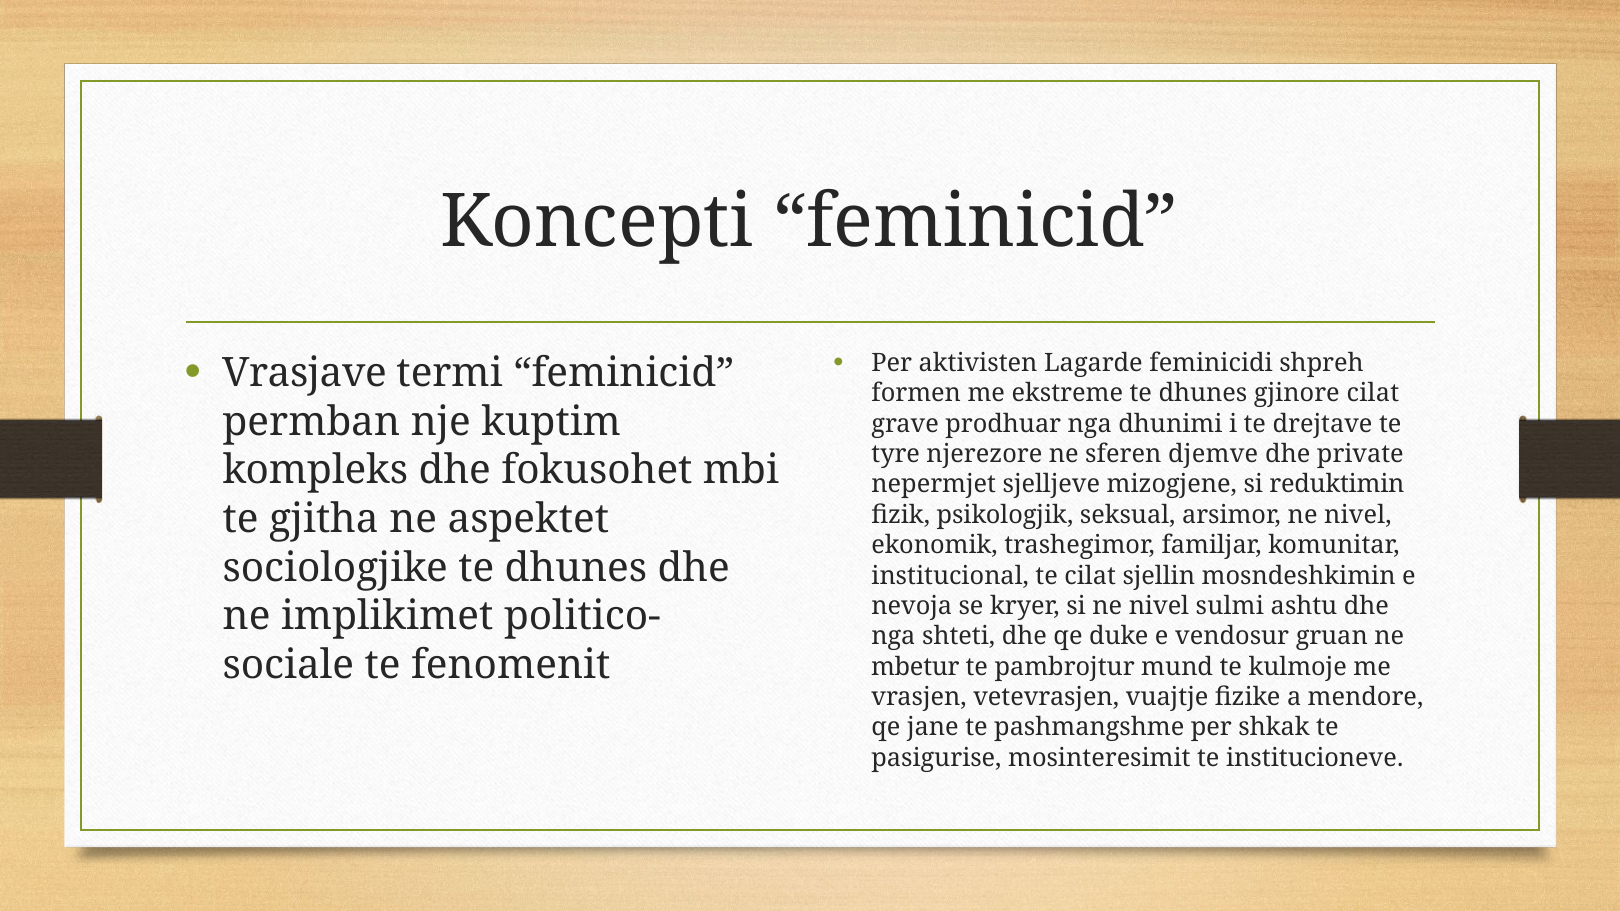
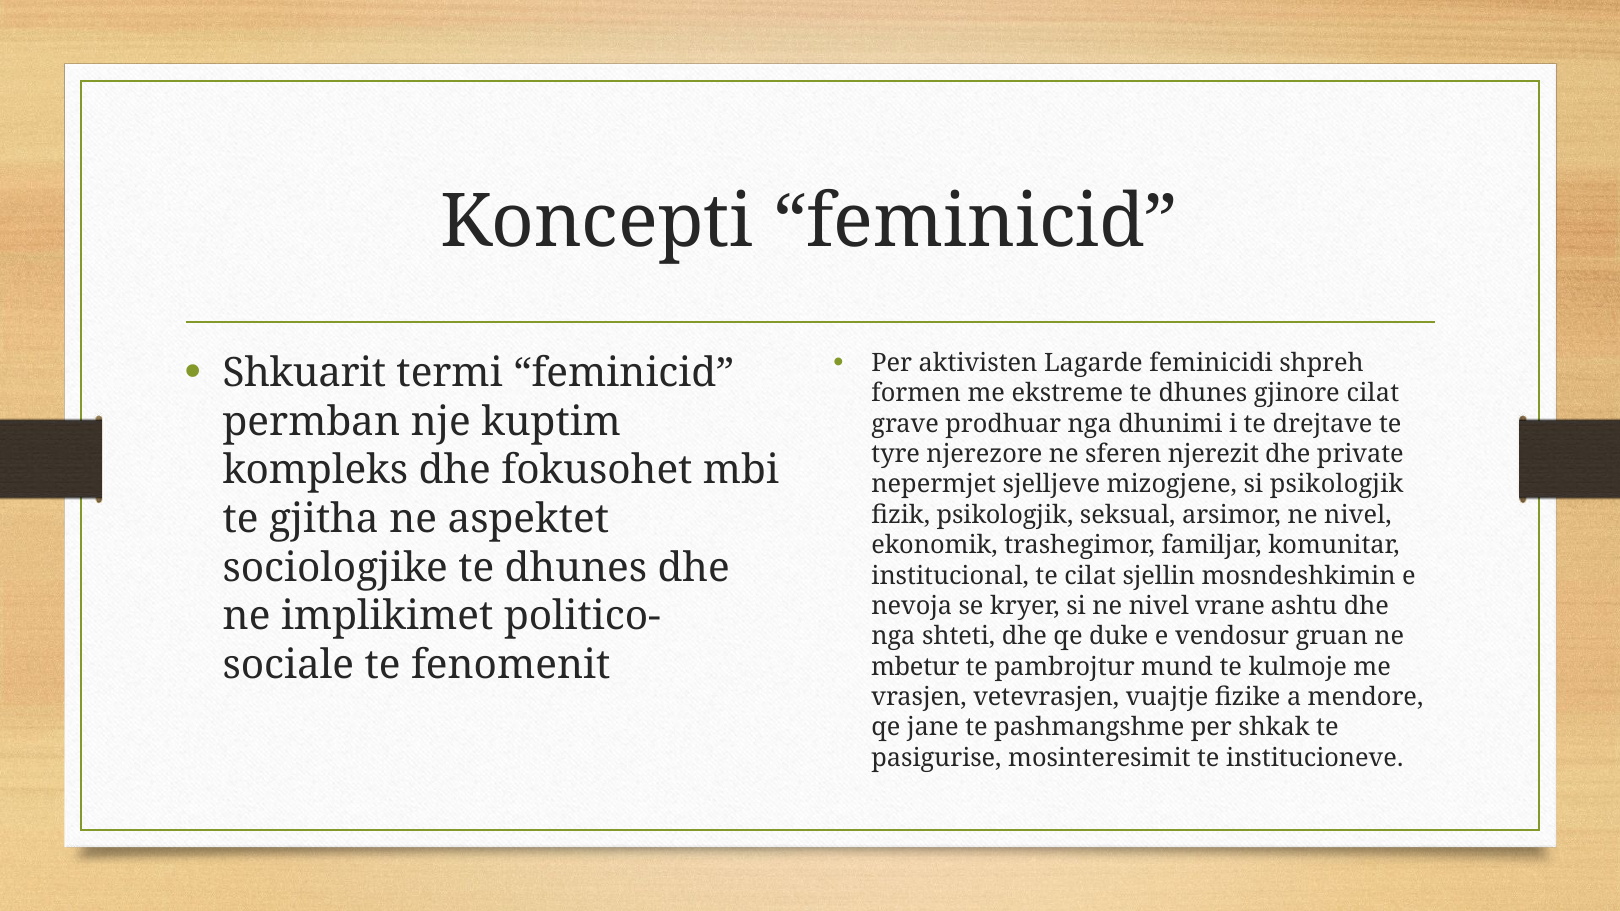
Vrasjave: Vrasjave -> Shkuarit
djemve: djemve -> njerezit
si reduktimin: reduktimin -> psikologjik
sulmi: sulmi -> vrane
